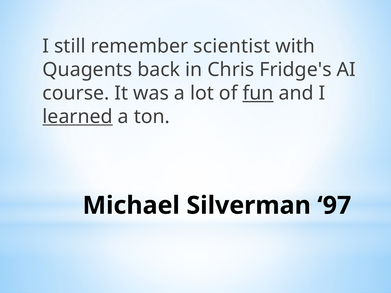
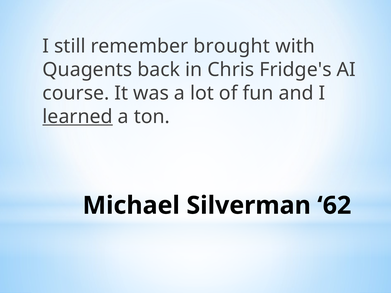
scientist: scientist -> brought
fun underline: present -> none
97: 97 -> 62
